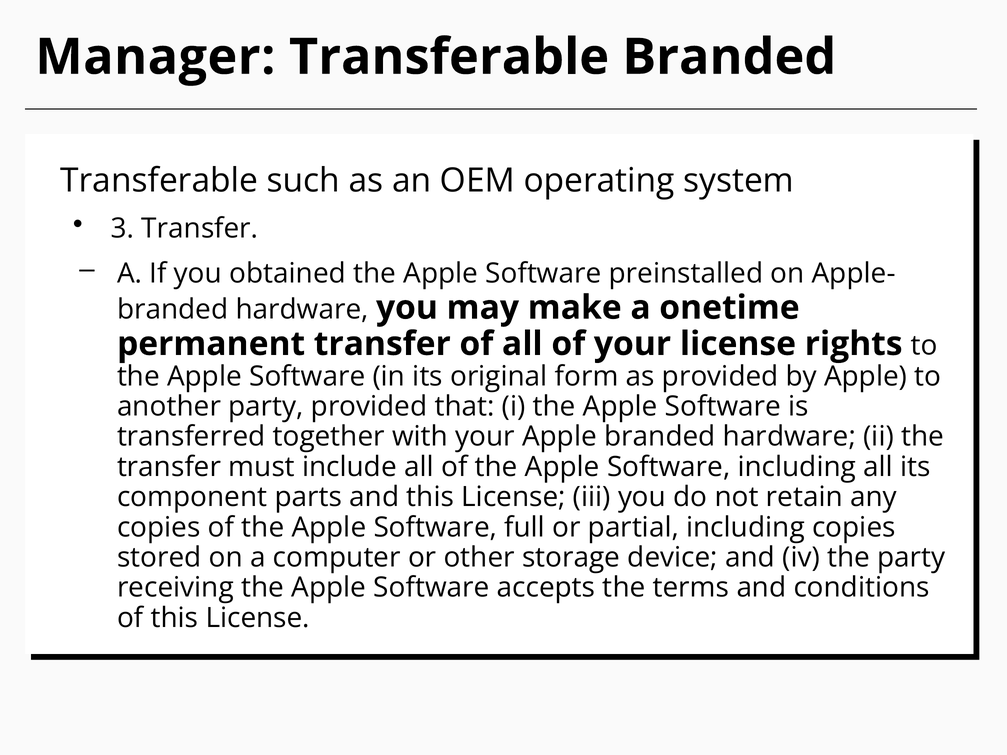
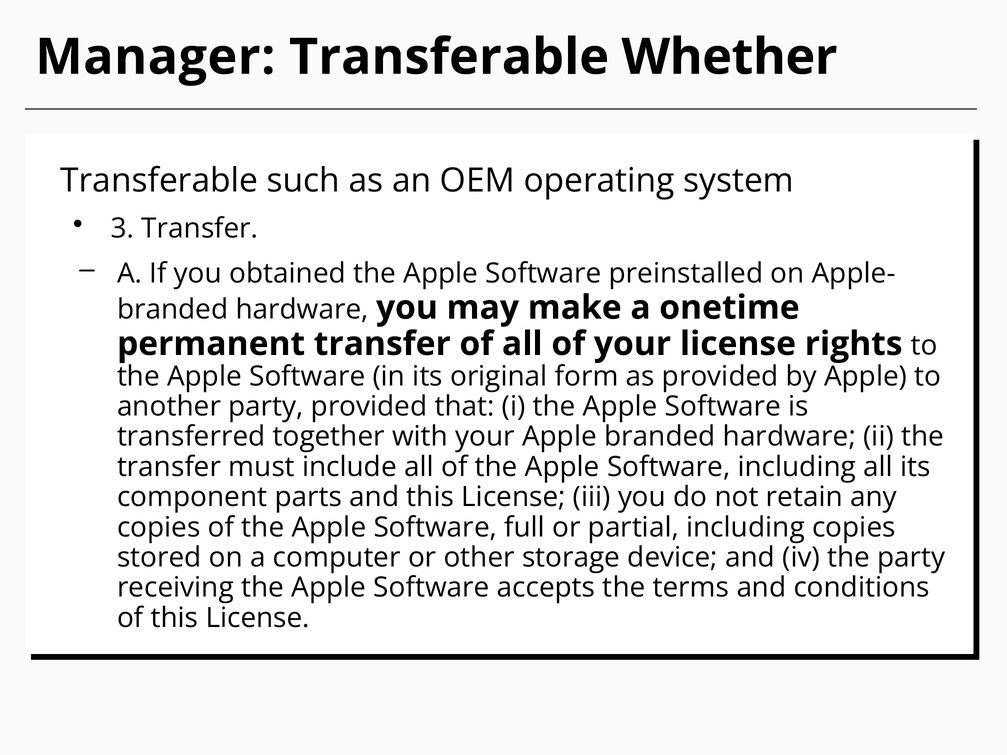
Transferable Branded: Branded -> Whether
